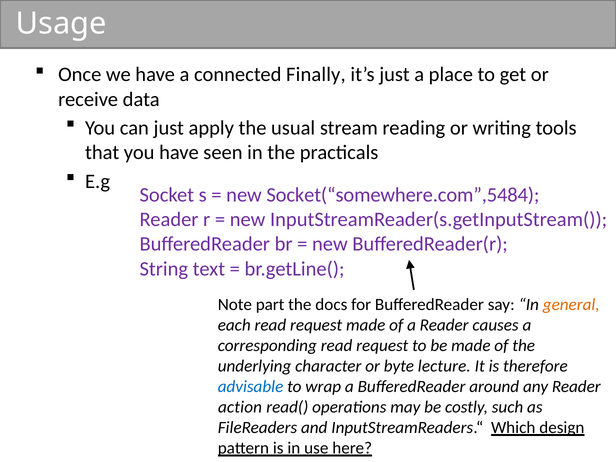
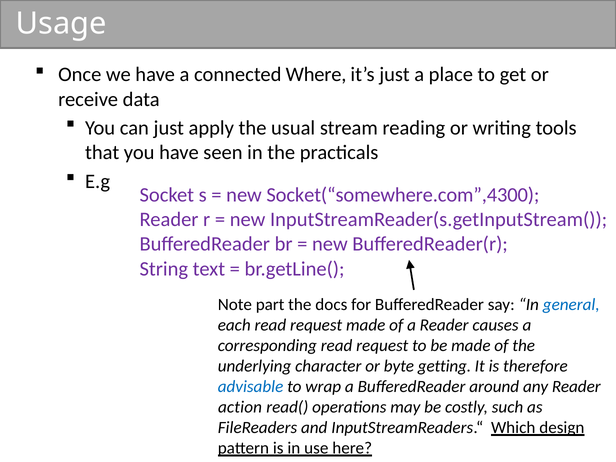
Finally: Finally -> Where
Socket(“somewhere.com”,5484: Socket(“somewhere.com”,5484 -> Socket(“somewhere.com”,4300
general colour: orange -> blue
lecture: lecture -> getting
